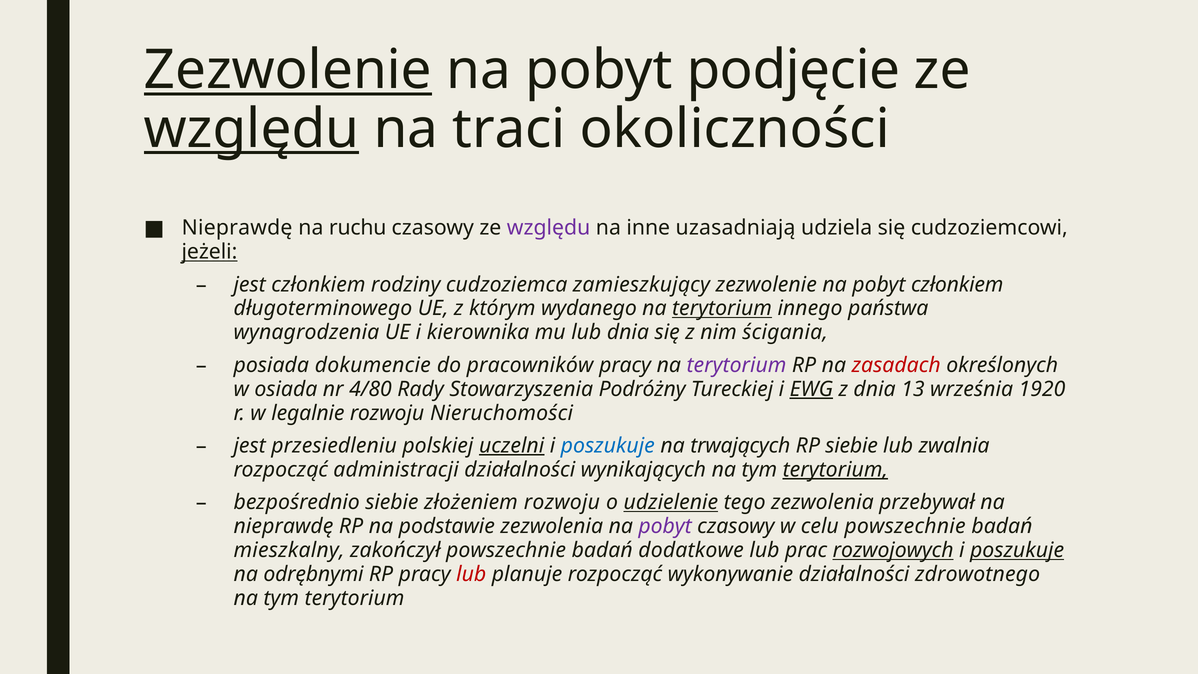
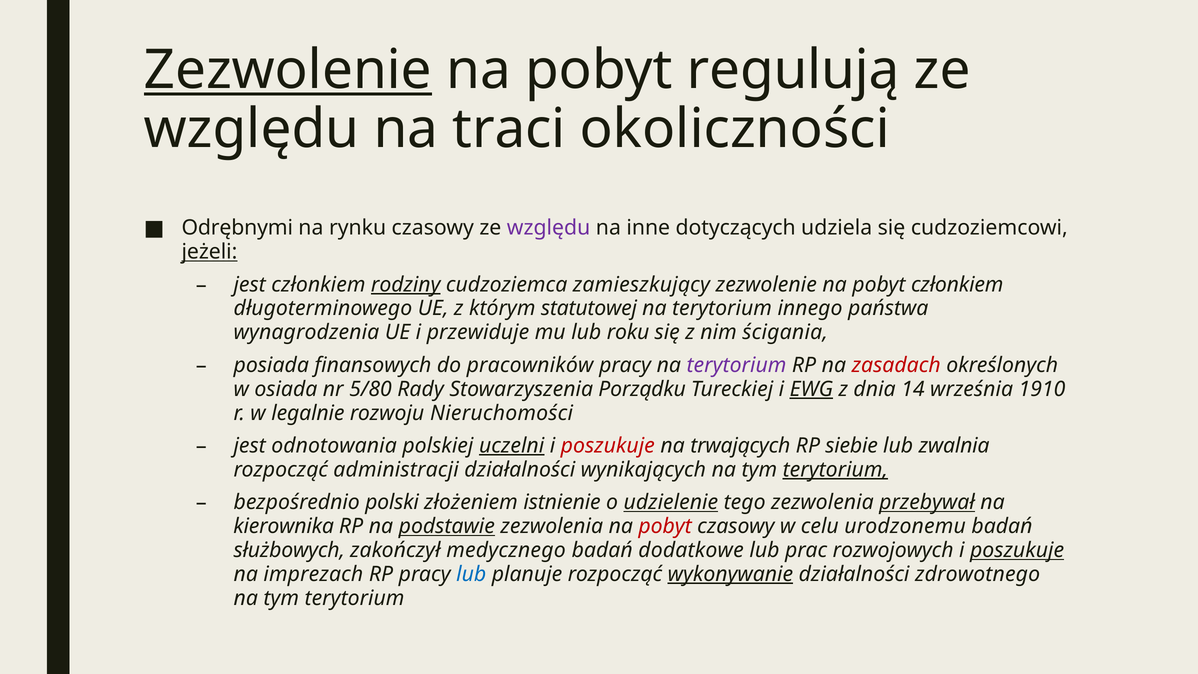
podjęcie: podjęcie -> regulują
względu at (252, 129) underline: present -> none
Nieprawdę at (237, 228): Nieprawdę -> Odrębnymi
ruchu: ruchu -> rynku
uzasadniają: uzasadniają -> dotyczących
rodziny underline: none -> present
wydanego: wydanego -> statutowej
terytorium at (722, 308) underline: present -> none
kierownika: kierownika -> przewiduje
lub dnia: dnia -> roku
dokumencie: dokumencie -> finansowych
4/80: 4/80 -> 5/80
Podróżny: Podróżny -> Porządku
13: 13 -> 14
1920: 1920 -> 1910
przesiedleniu: przesiedleniu -> odnotowania
poszukuje at (608, 446) colour: blue -> red
bezpośrednio siebie: siebie -> polski
złożeniem rozwoju: rozwoju -> istnienie
przebywał underline: none -> present
nieprawdę at (284, 526): nieprawdę -> kierownika
podstawie underline: none -> present
pobyt at (665, 526) colour: purple -> red
celu powszechnie: powszechnie -> urodzonemu
mieszkalny: mieszkalny -> służbowych
zakończył powszechnie: powszechnie -> medycznego
rozwojowych underline: present -> none
odrębnymi: odrębnymi -> imprezach
lub at (471, 574) colour: red -> blue
wykonywanie underline: none -> present
